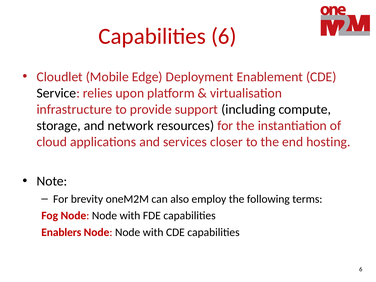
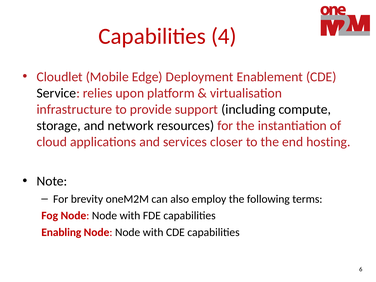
Capabilities 6: 6 -> 4
Enablers: Enablers -> Enabling
